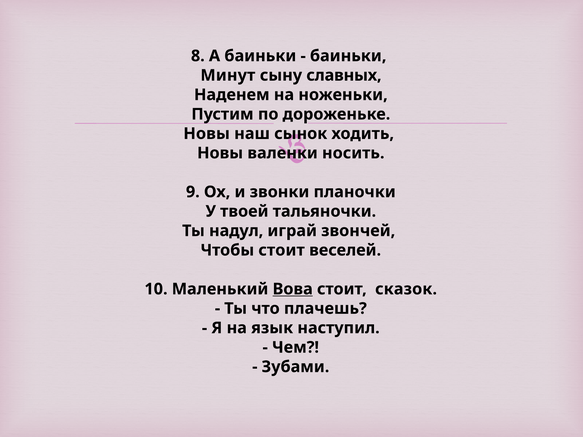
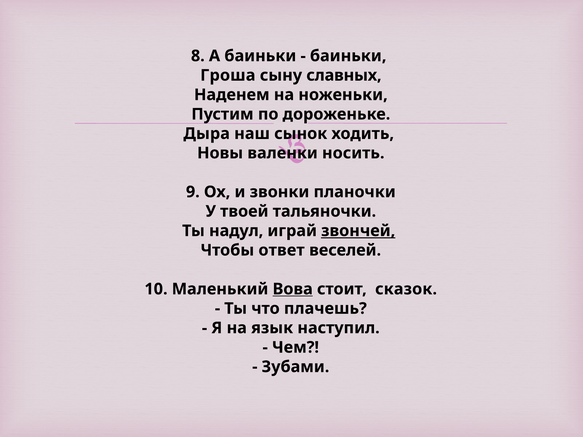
Минут: Минут -> Гроша
Новы at (207, 134): Новы -> Дыра
звончей underline: none -> present
Чтобы стоит: стоит -> ответ
